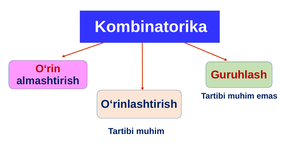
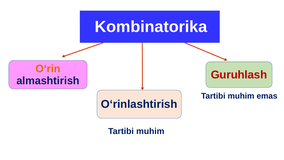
O‘rin colour: red -> orange
